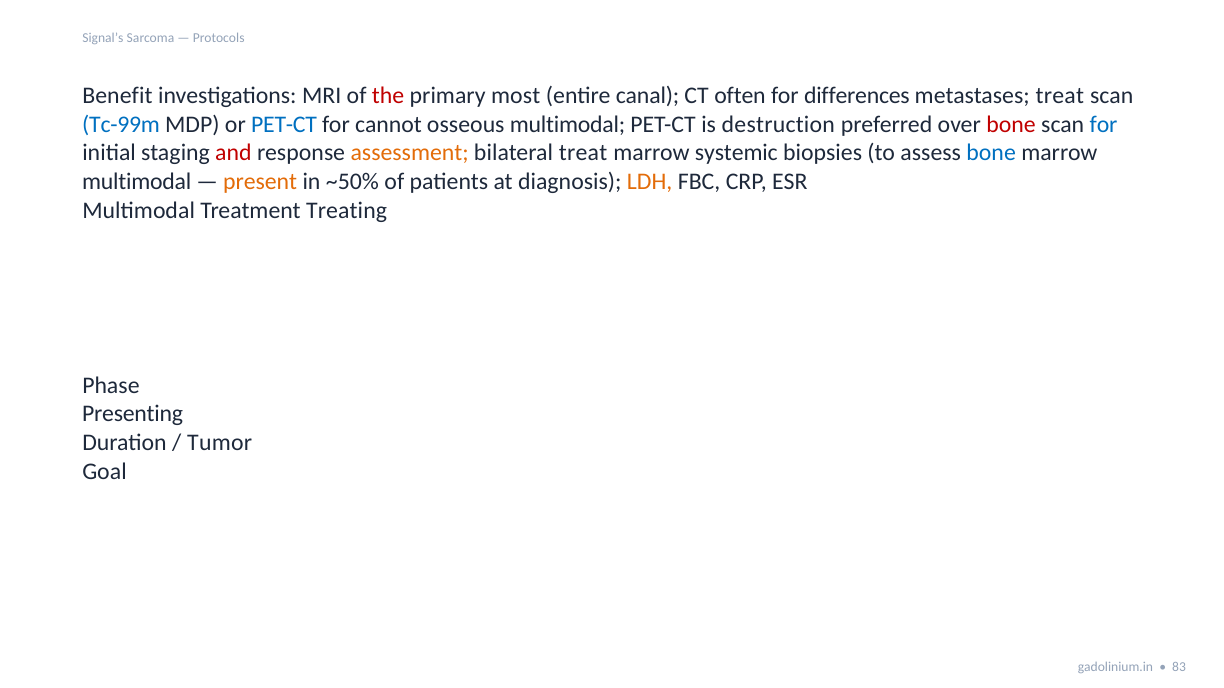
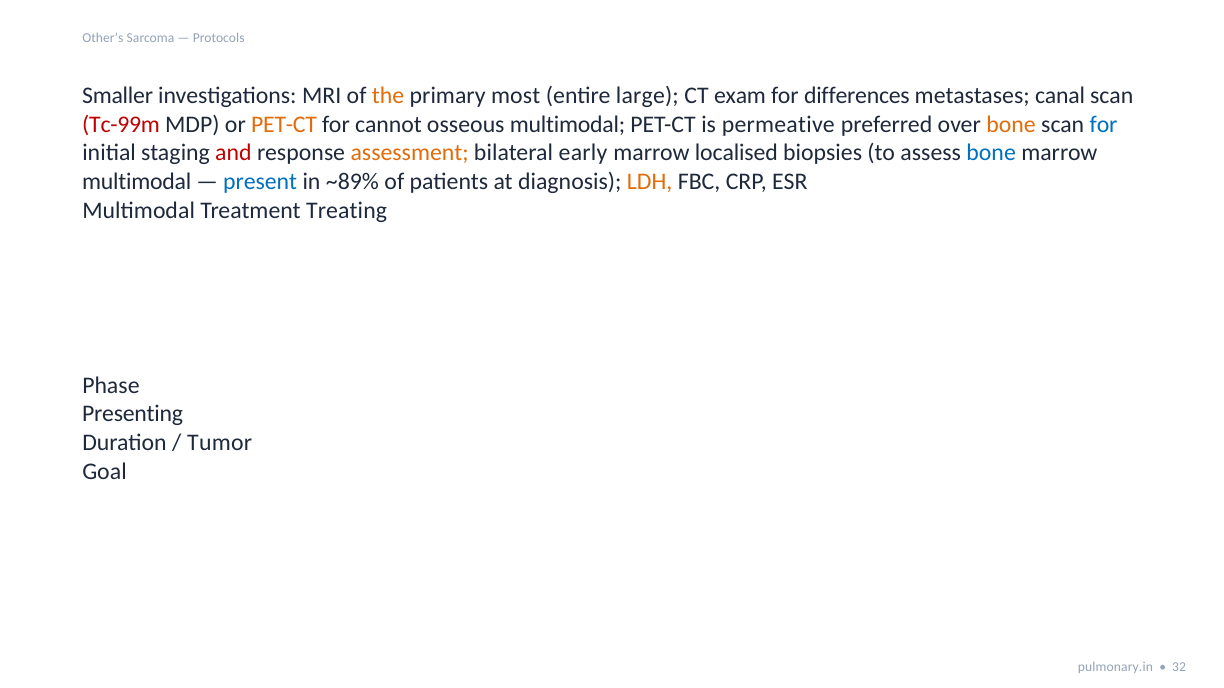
Signal’s: Signal’s -> Other’s
Benefit: Benefit -> Smaller
the colour: red -> orange
canal: canal -> large
often: often -> exam
metastases treat: treat -> canal
Tc-99m colour: blue -> red
PET-CT at (284, 125) colour: blue -> orange
destruction: destruction -> permeative
bone at (1011, 125) colour: red -> orange
bilateral treat: treat -> early
systemic: systemic -> localised
present colour: orange -> blue
~50%: ~50% -> ~89%
gadolinium.in: gadolinium.in -> pulmonary.in
83: 83 -> 32
